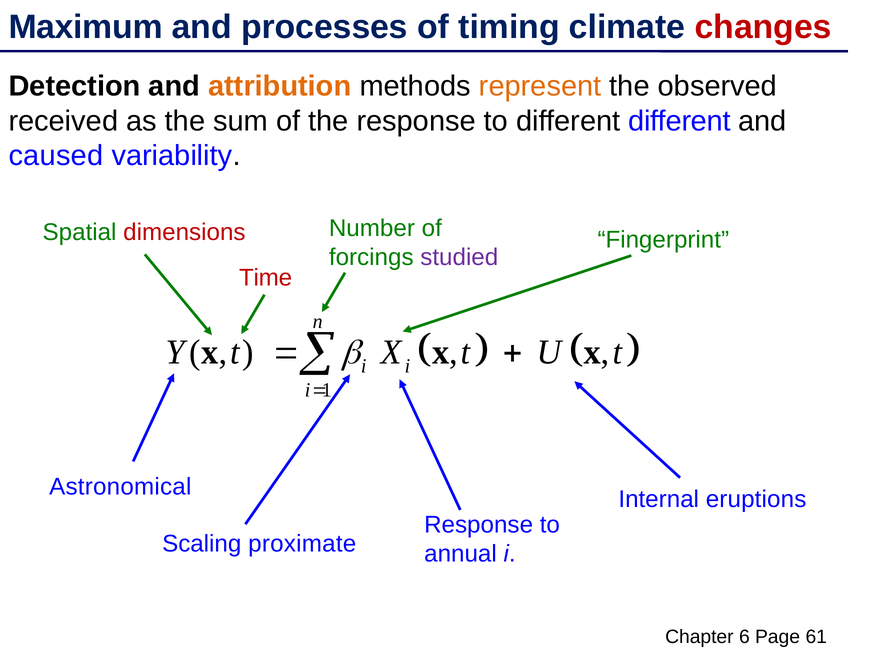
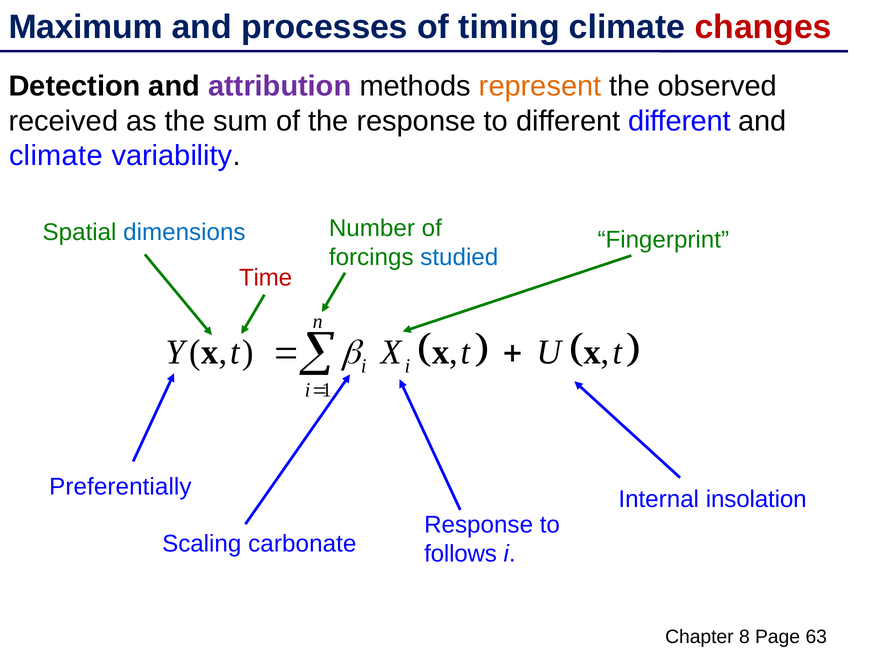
attribution colour: orange -> purple
caused at (56, 156): caused -> climate
dimensions colour: red -> blue
studied colour: purple -> blue
Astronomical: Astronomical -> Preferentially
eruptions: eruptions -> insolation
proximate: proximate -> carbonate
annual: annual -> follows
6: 6 -> 8
61: 61 -> 63
